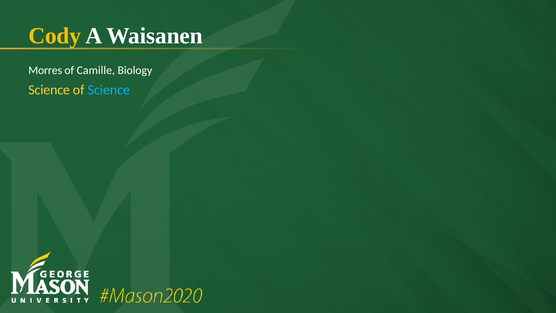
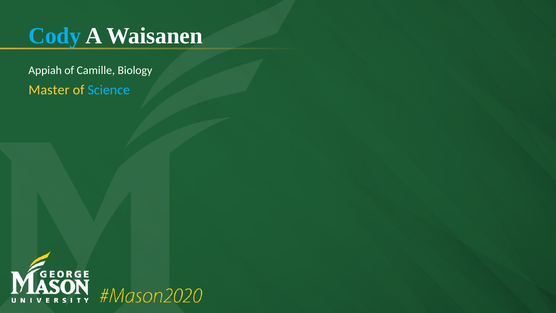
Cody colour: yellow -> light blue
Morres: Morres -> Appiah
Science at (49, 90): Science -> Master
